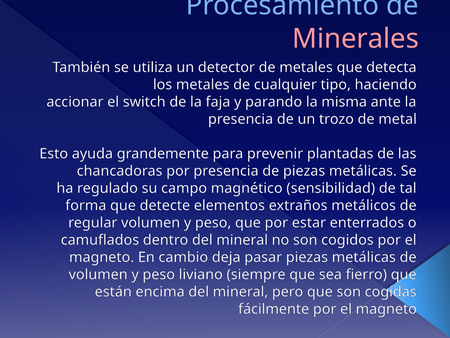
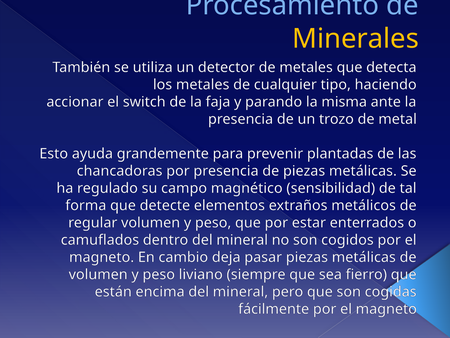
Minerales colour: pink -> yellow
